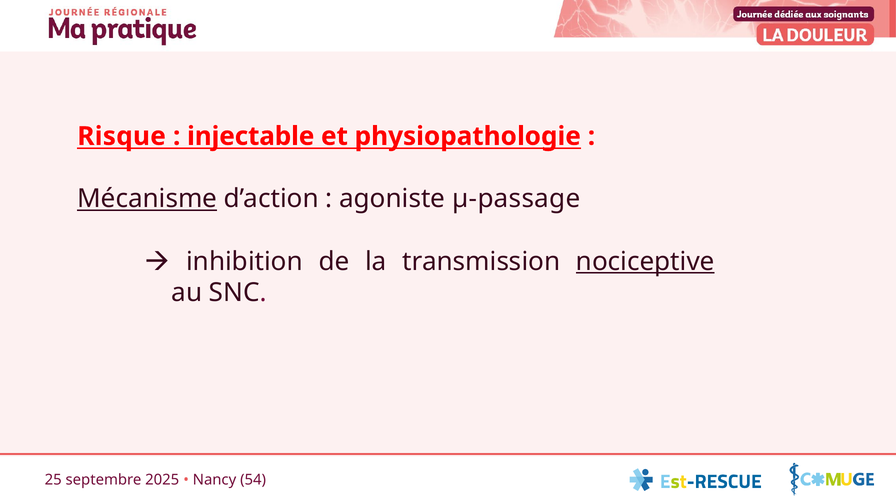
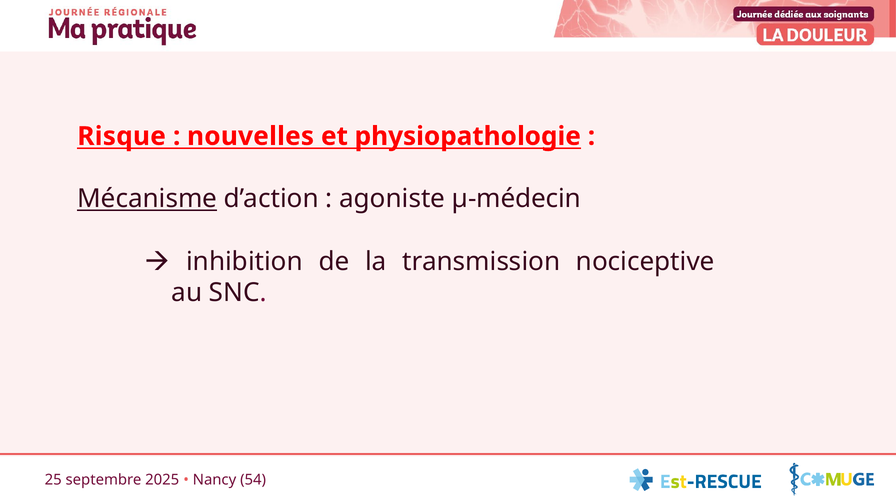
injectable: injectable -> nouvelles
µ-passage: µ-passage -> µ-médecin
nociceptive underline: present -> none
